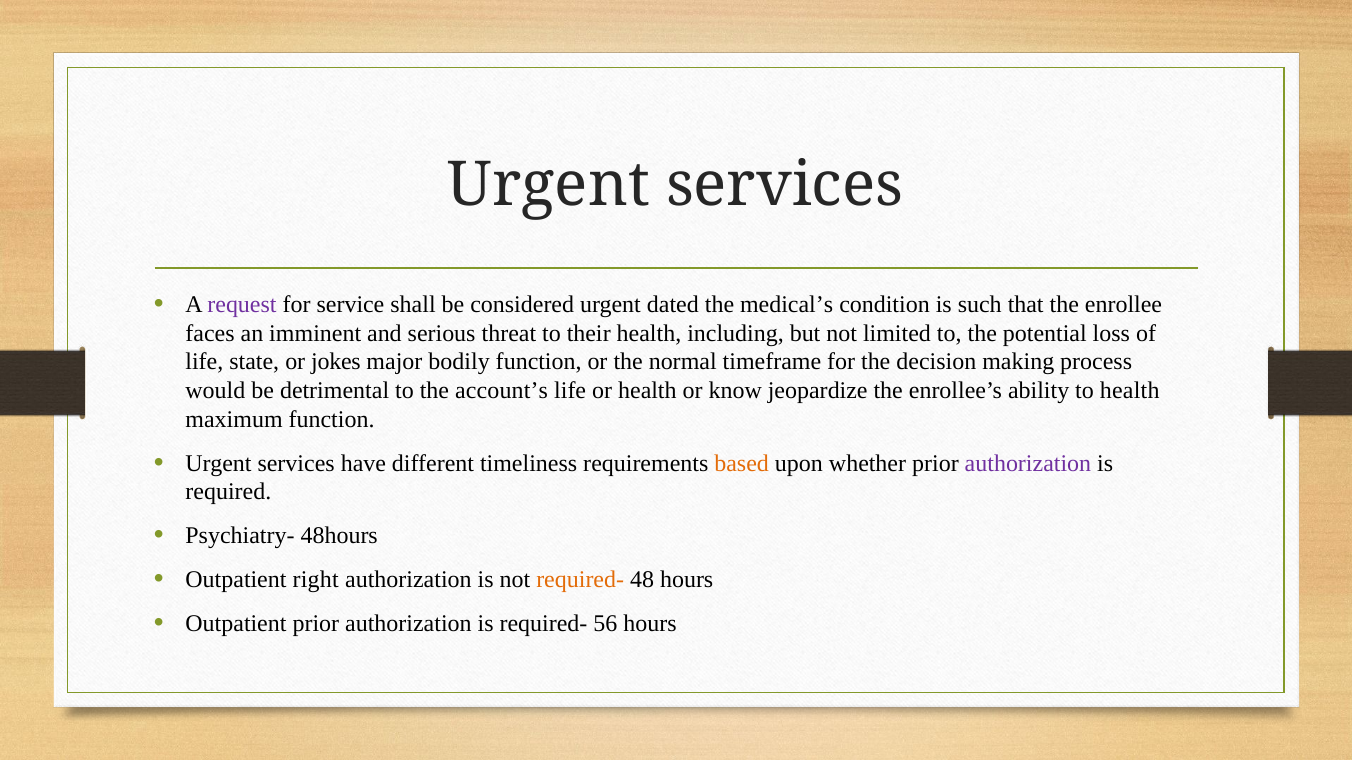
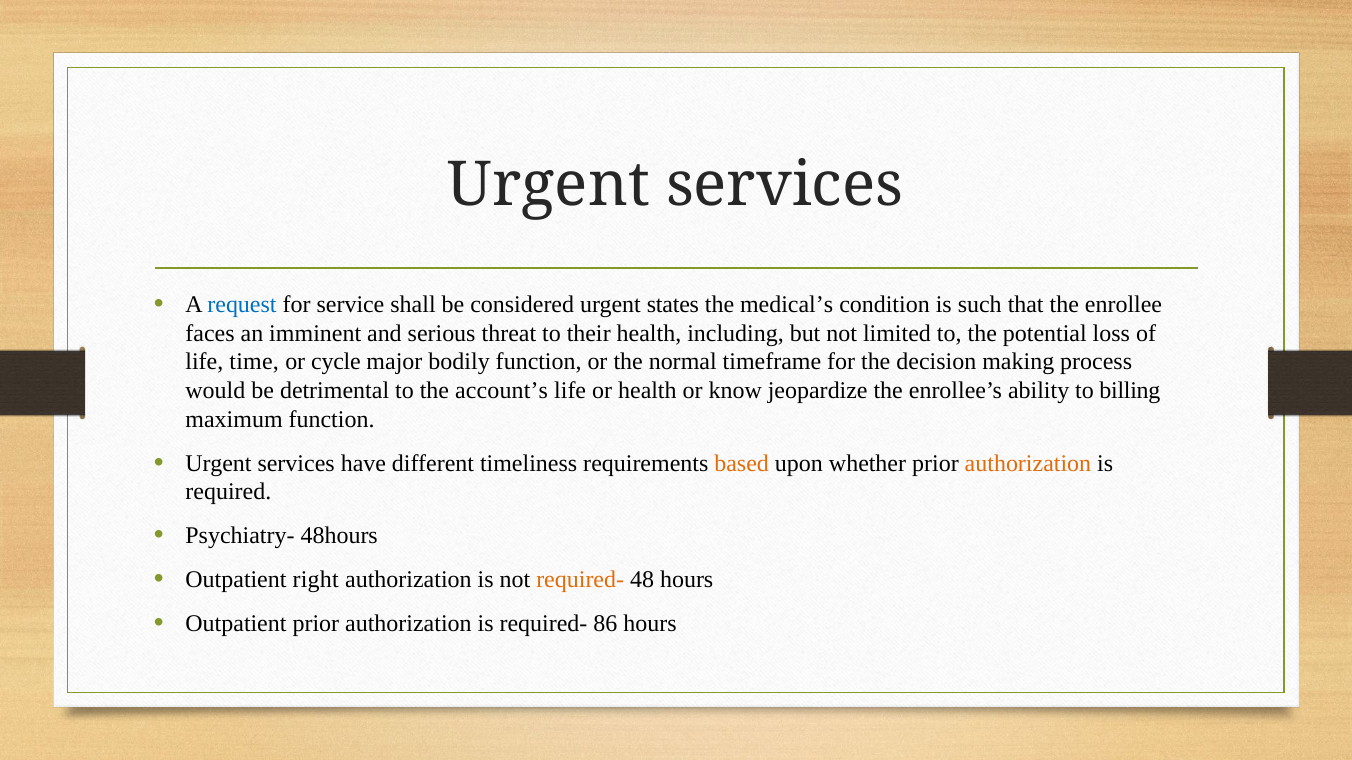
request colour: purple -> blue
dated: dated -> states
state: state -> time
jokes: jokes -> cycle
to health: health -> billing
authorization at (1028, 464) colour: purple -> orange
56: 56 -> 86
